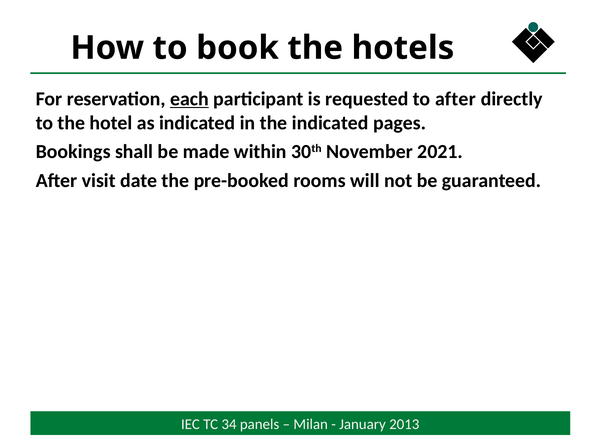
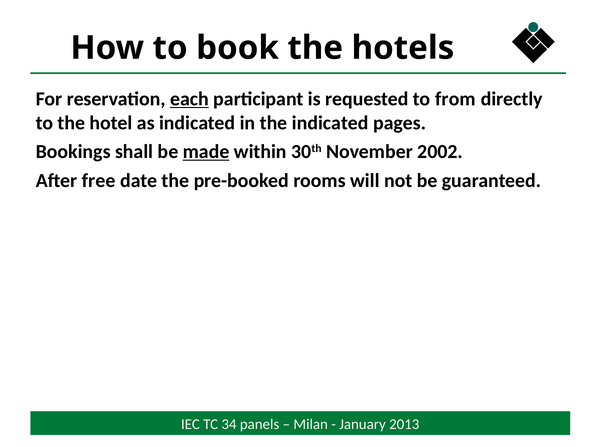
to after: after -> from
made underline: none -> present
2021: 2021 -> 2002
visit: visit -> free
